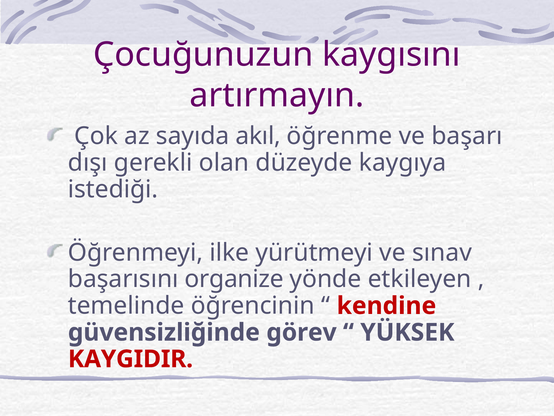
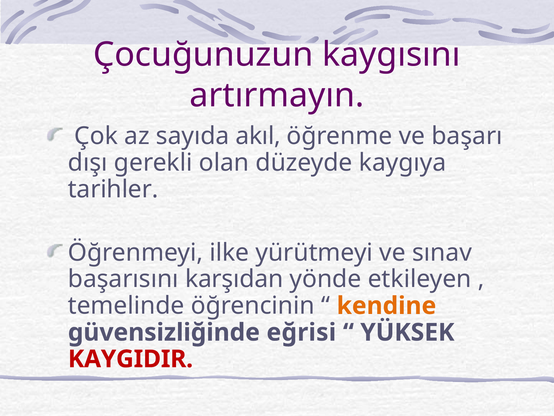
istediği: istediği -> tarihler
organize: organize -> karşıdan
kendine colour: red -> orange
görev: görev -> eğrisi
